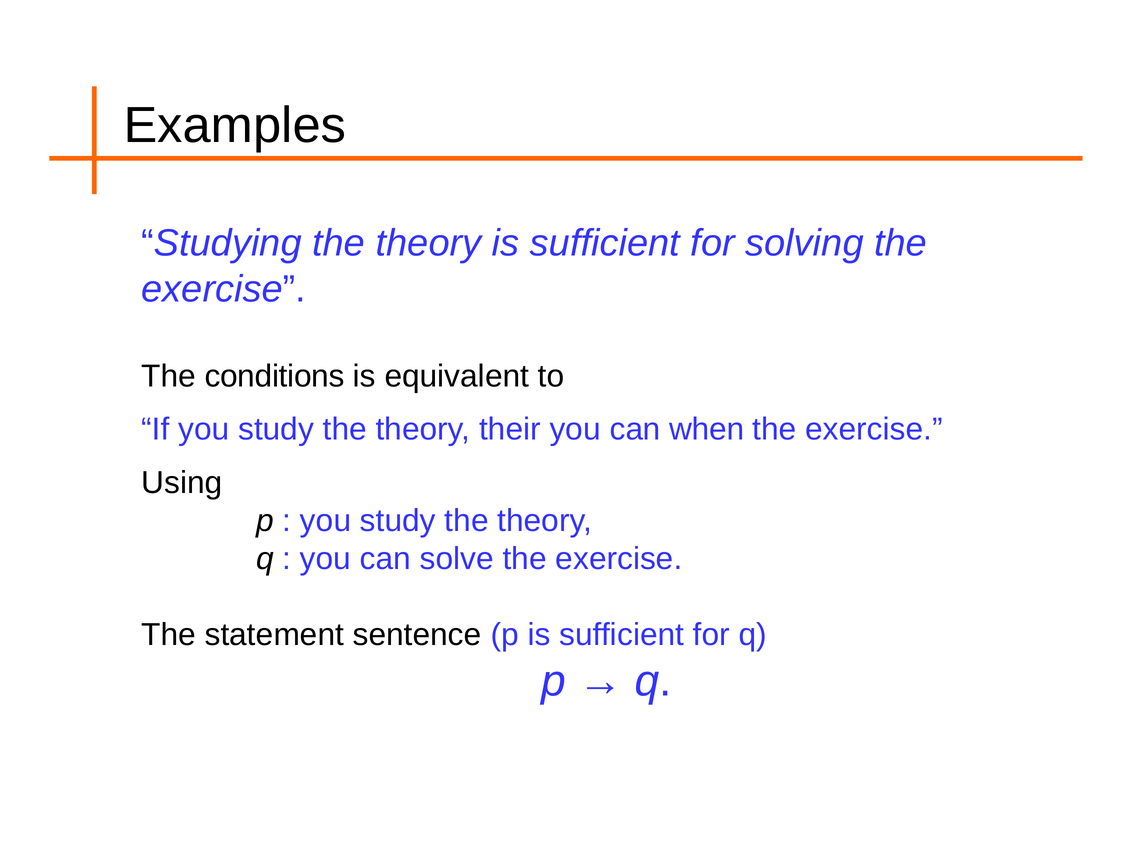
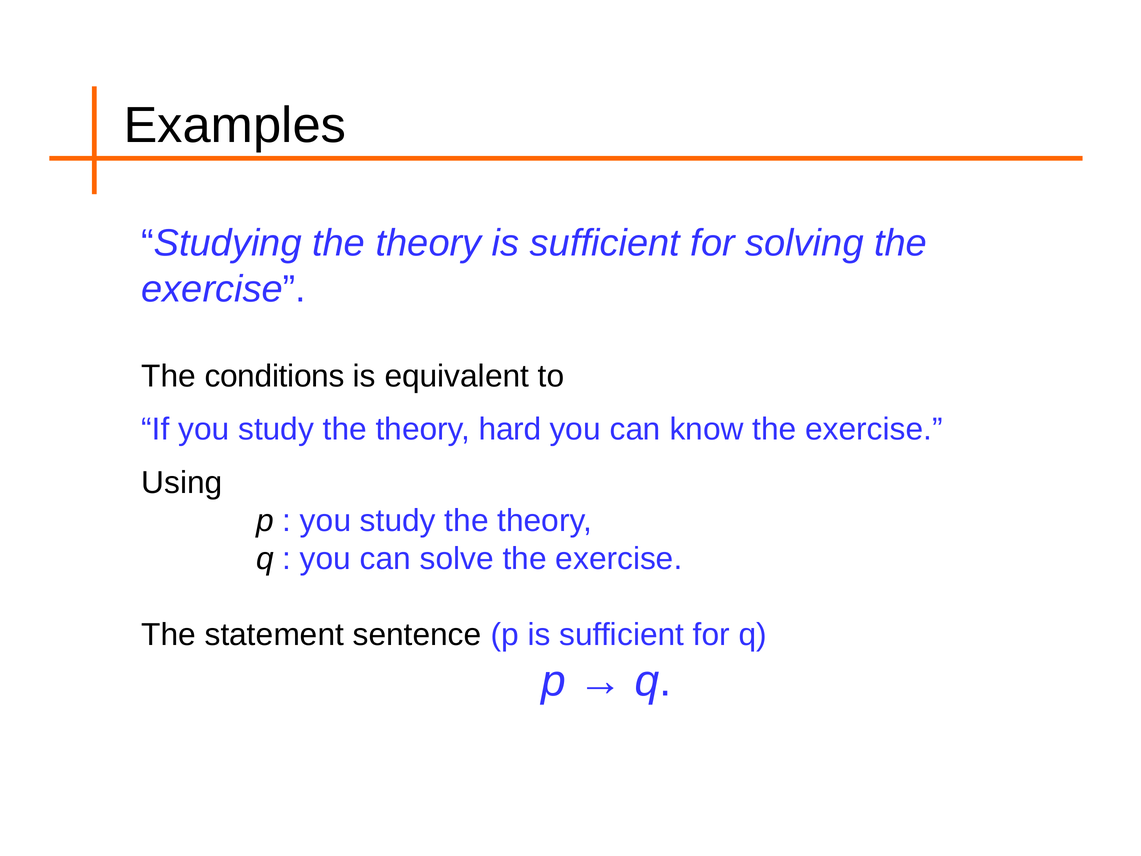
their: their -> hard
when: when -> know
